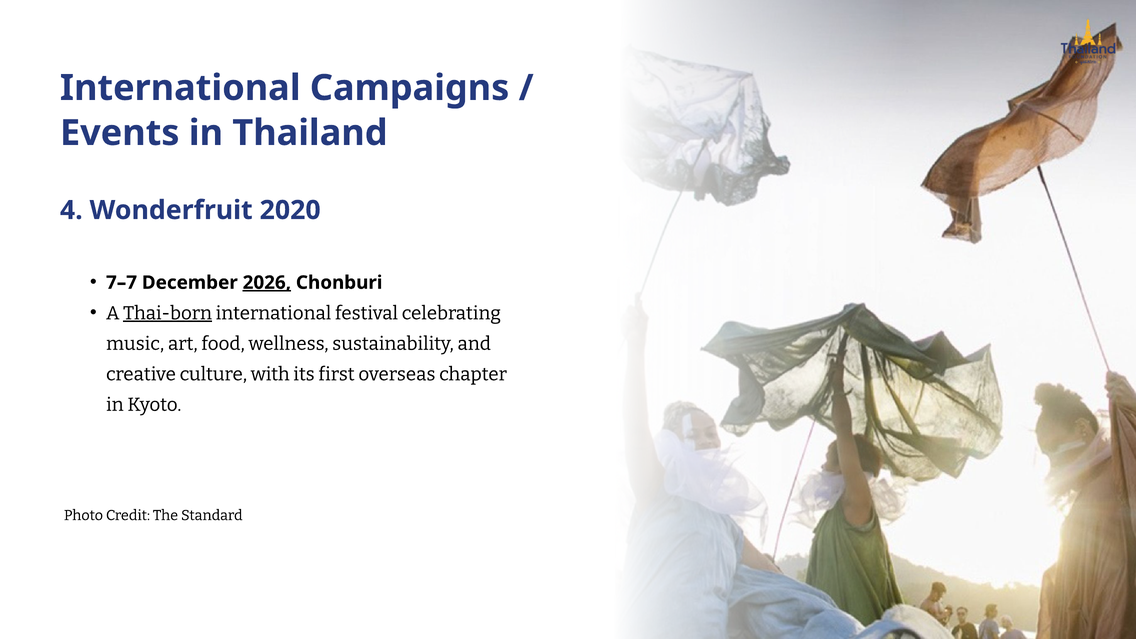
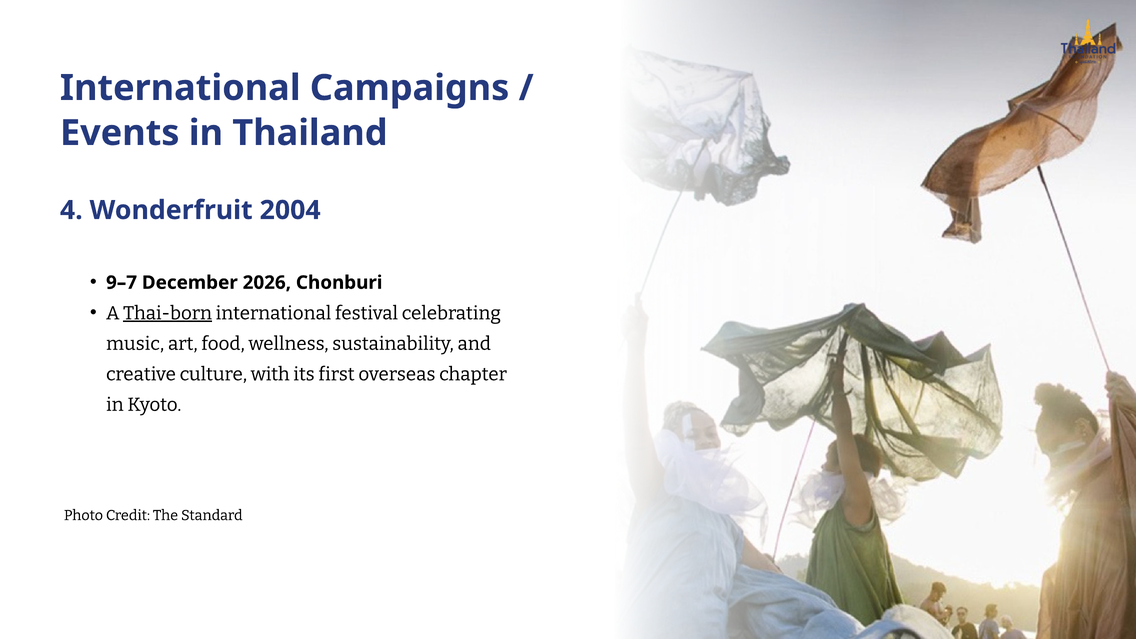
2020: 2020 -> 2004
7–7: 7–7 -> 9–7
2026 underline: present -> none
